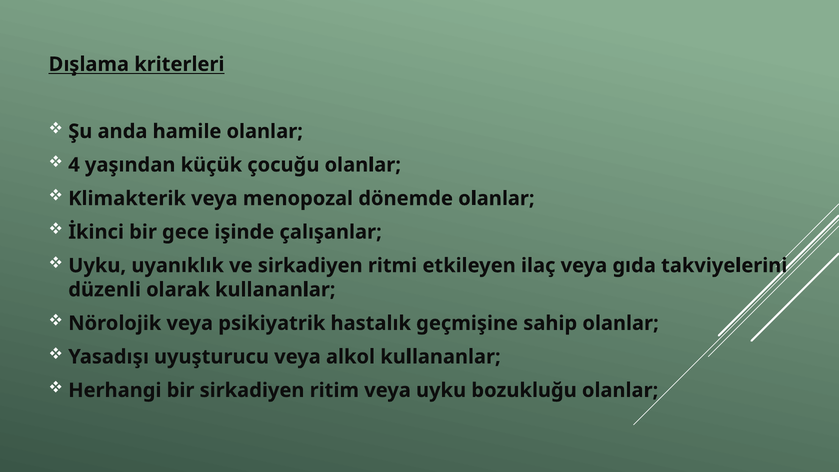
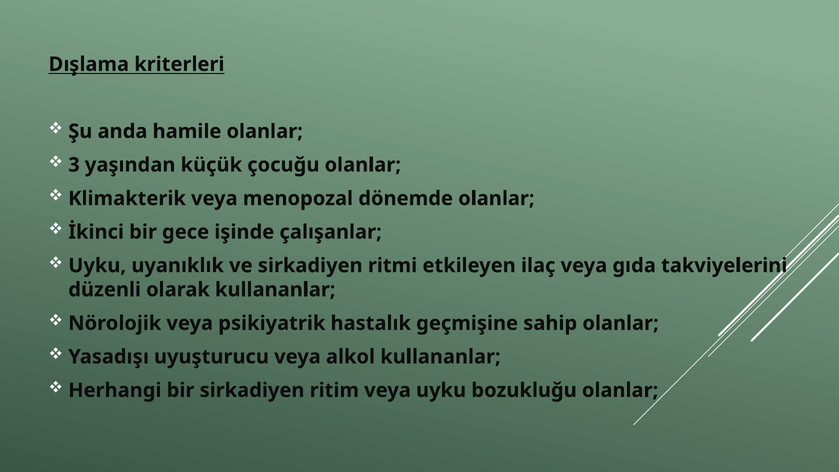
4: 4 -> 3
